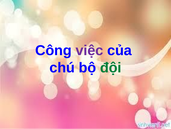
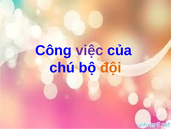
đội colour: green -> orange
